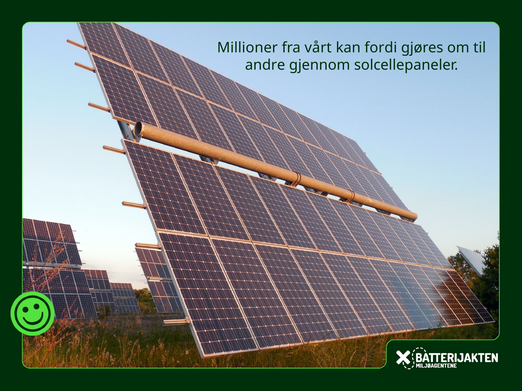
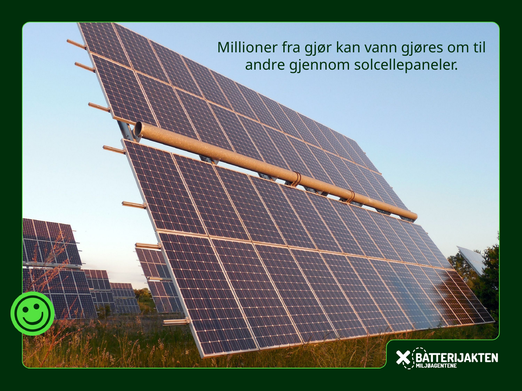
vårt: vårt -> gjør
fordi: fordi -> vann
